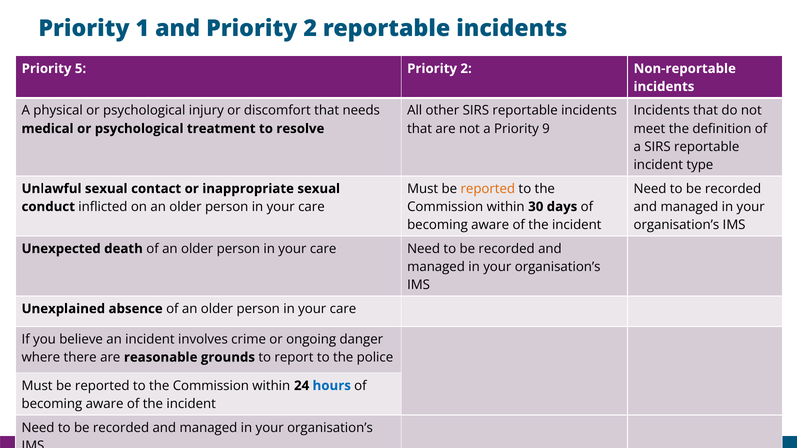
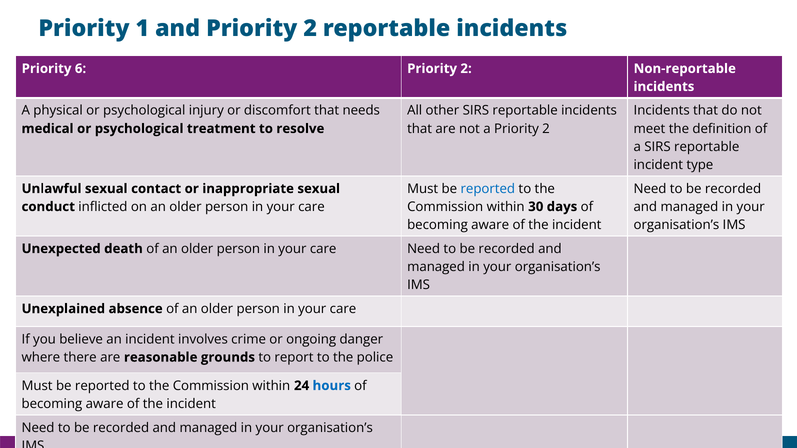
5: 5 -> 6
a Priority 9: 9 -> 2
reported at (488, 189) colour: orange -> blue
